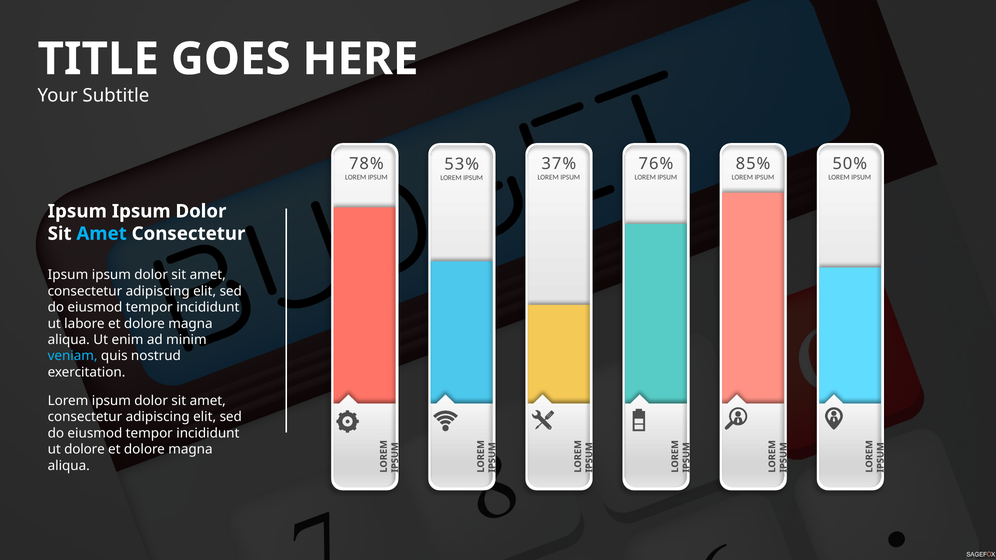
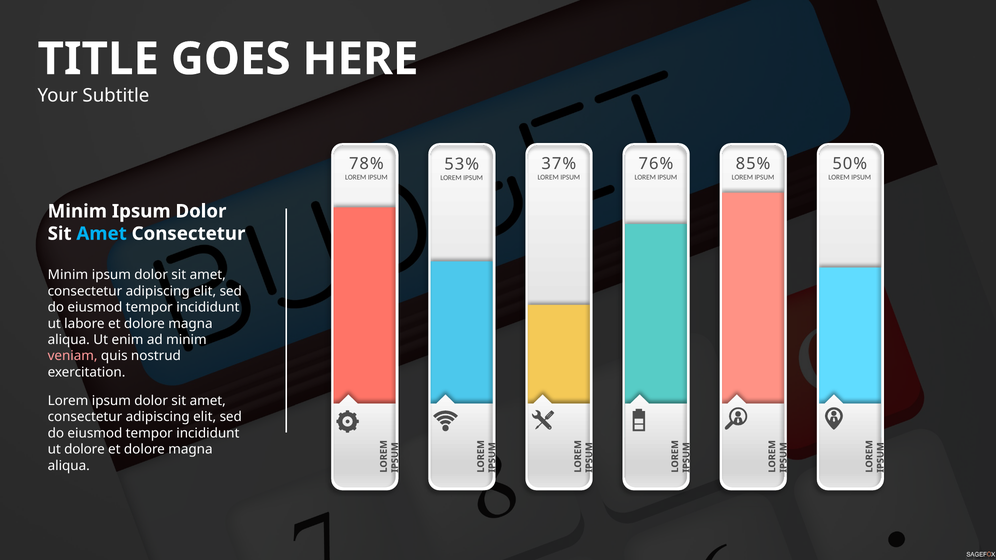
Ipsum at (77, 211): Ipsum -> Minim
Ipsum at (68, 275): Ipsum -> Minim
veniam colour: light blue -> pink
